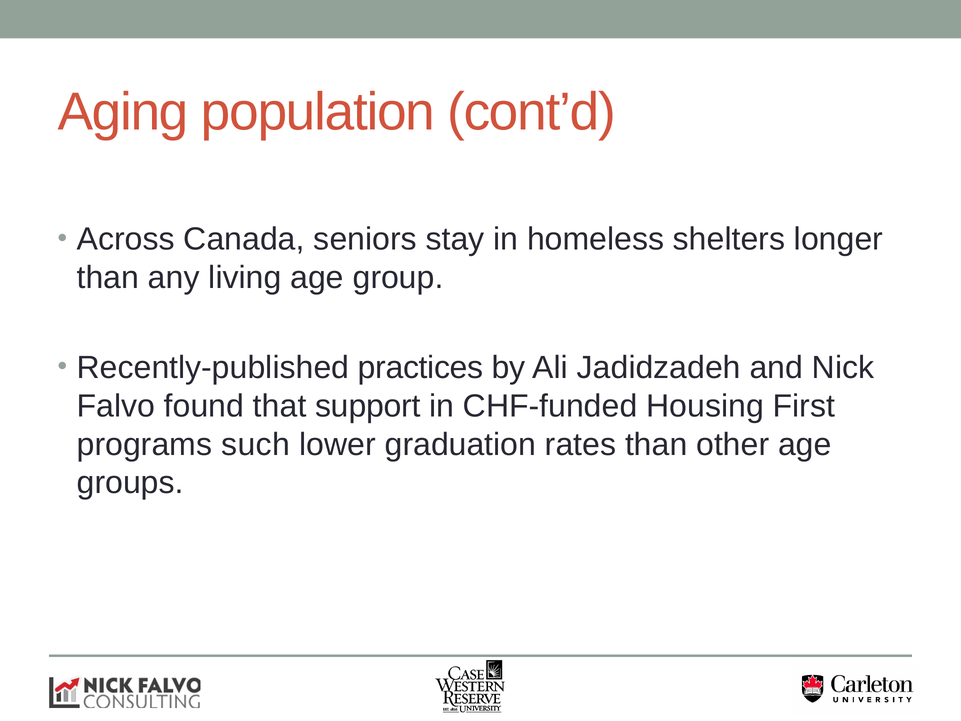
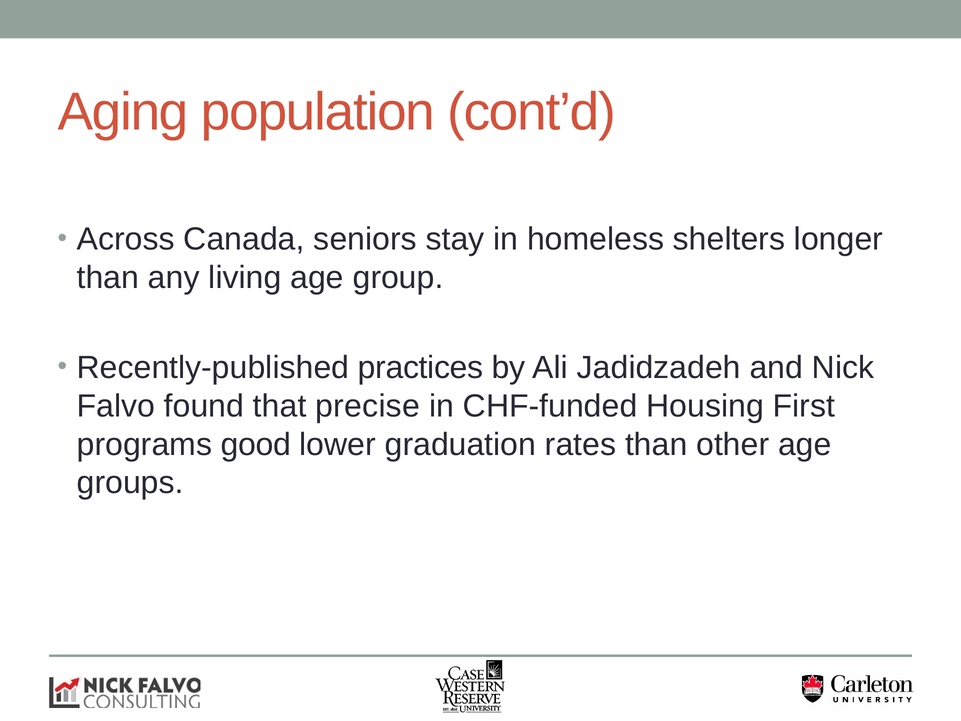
support: support -> precise
such: such -> good
